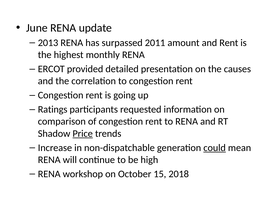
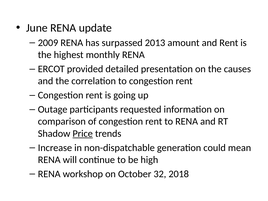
2013: 2013 -> 2009
2011: 2011 -> 2013
Ratings: Ratings -> Outage
could underline: present -> none
15: 15 -> 32
